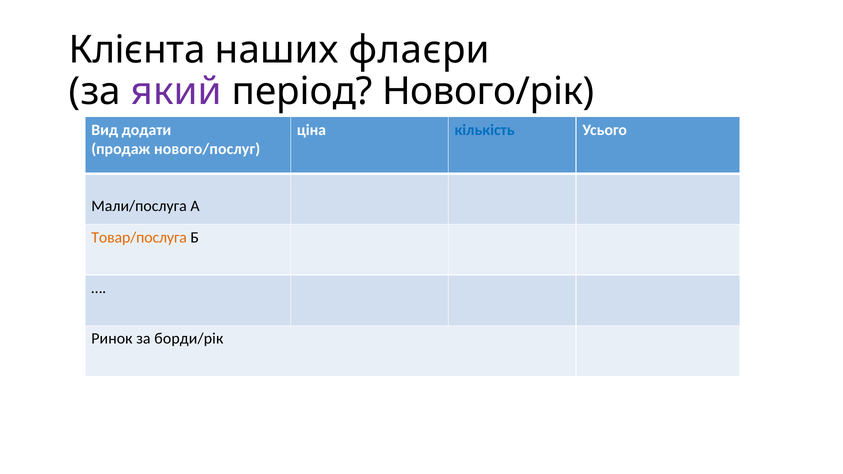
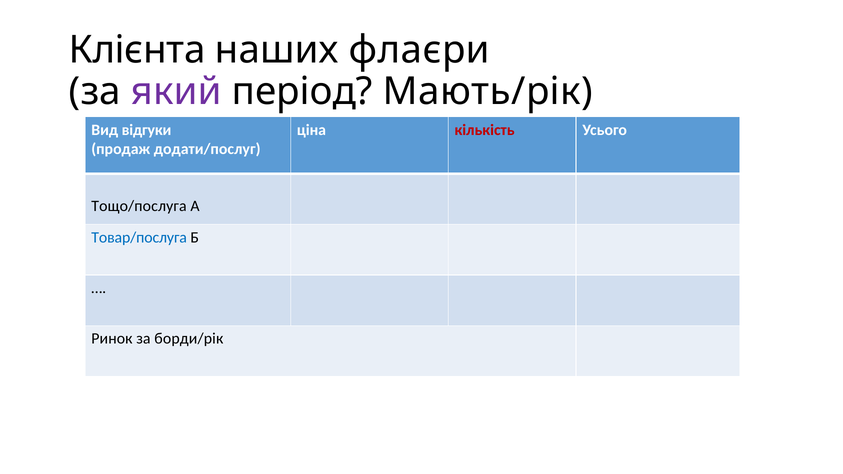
Нового/рік: Нового/рік -> Мають/рік
додати: додати -> відгуки
кількість colour: blue -> red
нового/послуг: нового/послуг -> додати/послуг
Мали/послуга: Мали/послуга -> Тощо/послуга
Товар/послуга colour: orange -> blue
